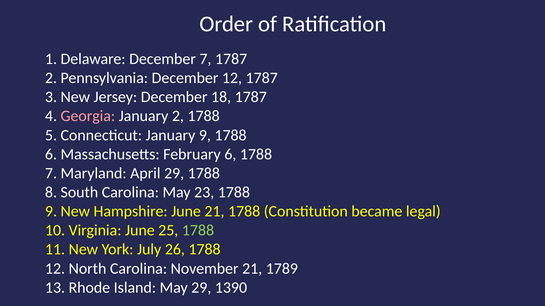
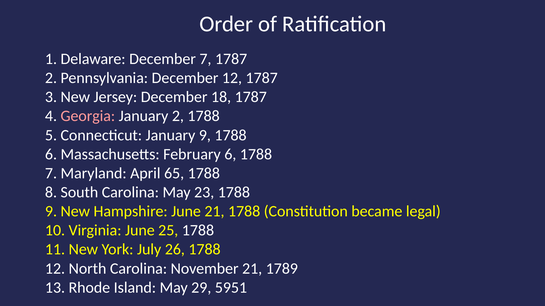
April 29: 29 -> 65
1788 at (198, 231) colour: light green -> white
1390: 1390 -> 5951
